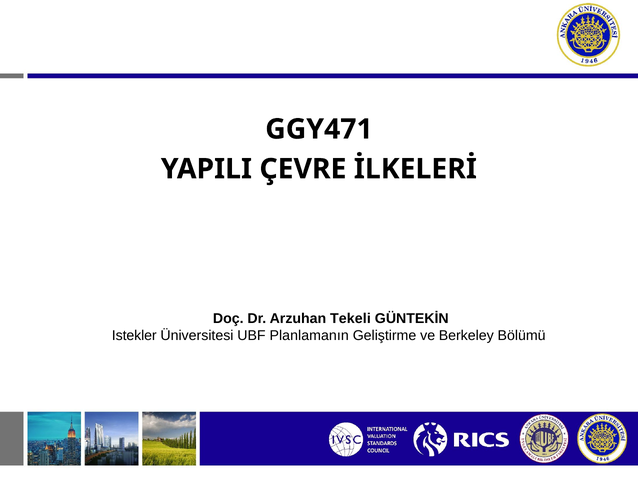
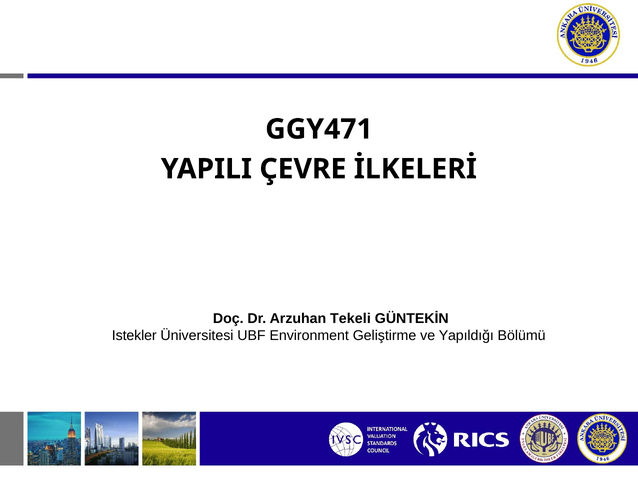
Planlamanın: Planlamanın -> Environment
Berkeley: Berkeley -> Yapıldığı
